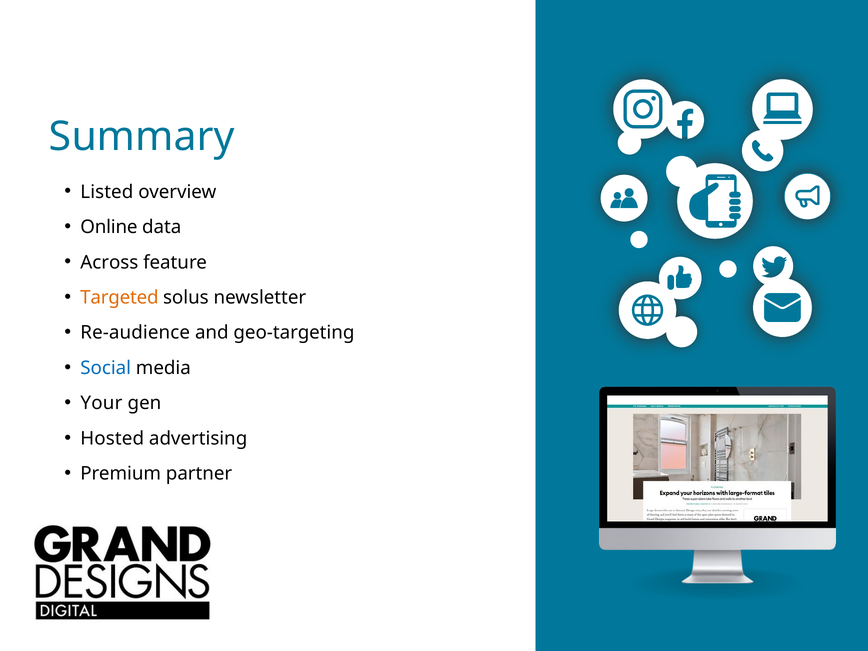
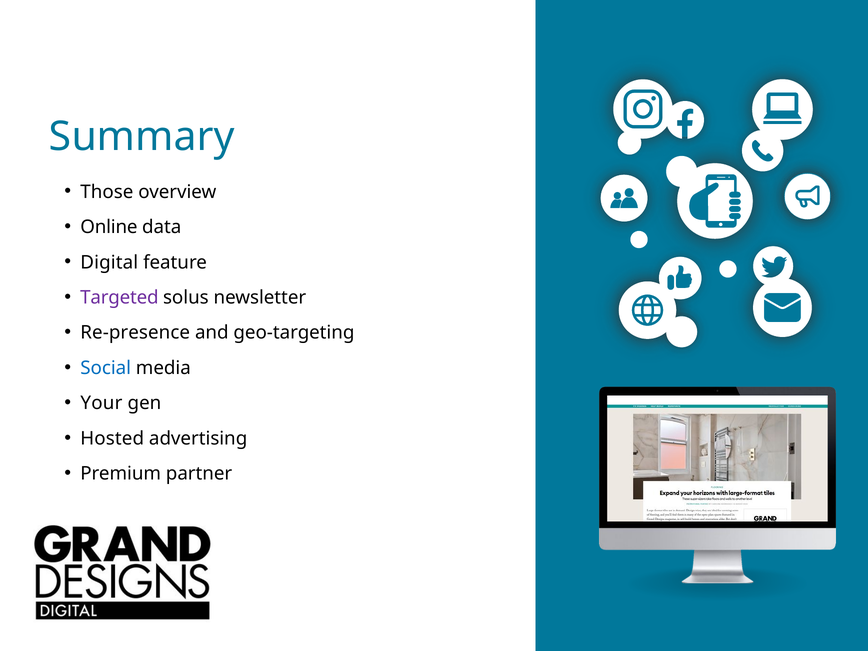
Listed: Listed -> Those
Across: Across -> Digital
Targeted colour: orange -> purple
Re-audience: Re-audience -> Re-presence
